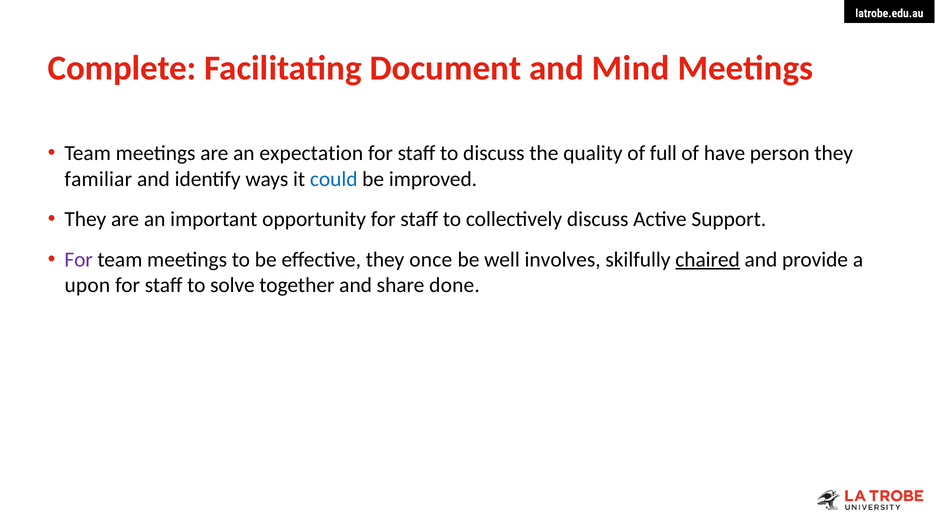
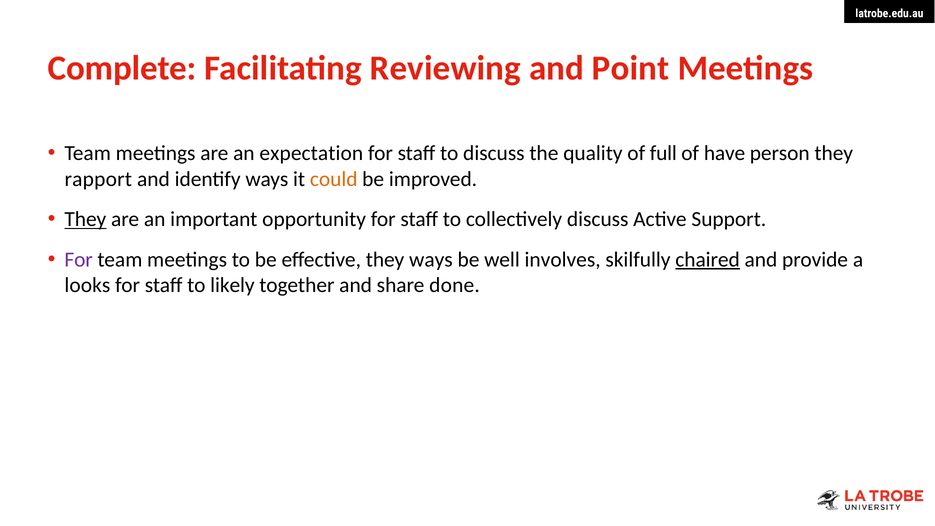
Document: Document -> Reviewing
Mind: Mind -> Point
familiar: familiar -> rapport
could colour: blue -> orange
They at (85, 219) underline: none -> present
they once: once -> ways
upon: upon -> looks
solve: solve -> likely
